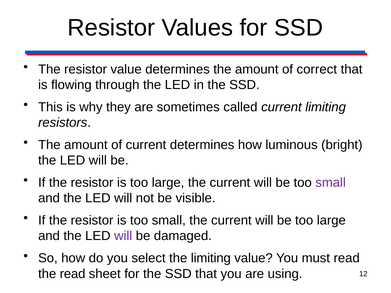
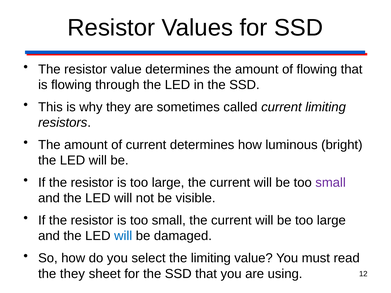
of correct: correct -> flowing
will at (123, 236) colour: purple -> blue
the read: read -> they
